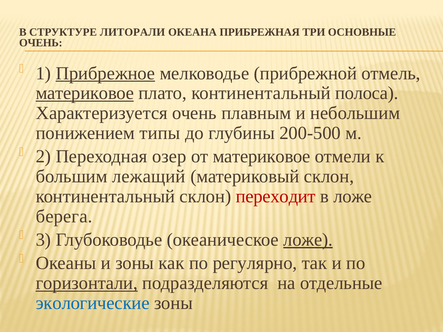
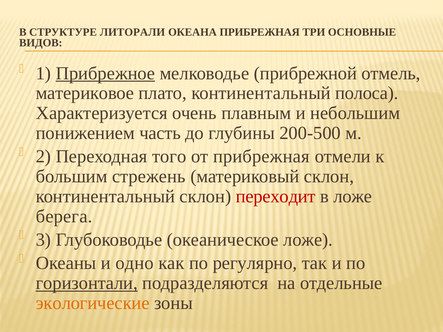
ОЧЕНЬ at (41, 43): ОЧЕНЬ -> ВИДОВ
материковое at (85, 93) underline: present -> none
типы: типы -> часть
озер: озер -> того
от материковое: материковое -> прибрежная
лежащий: лежащий -> стрежень
ложе at (308, 240) underline: present -> none
и зоны: зоны -> одно
экологические colour: blue -> orange
